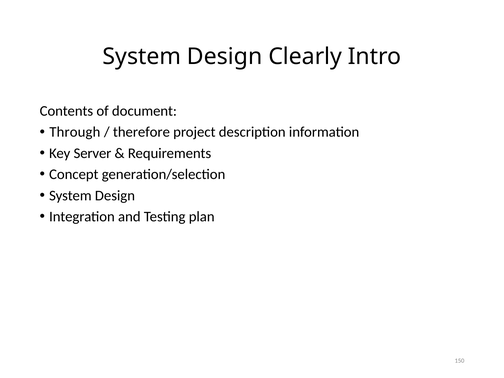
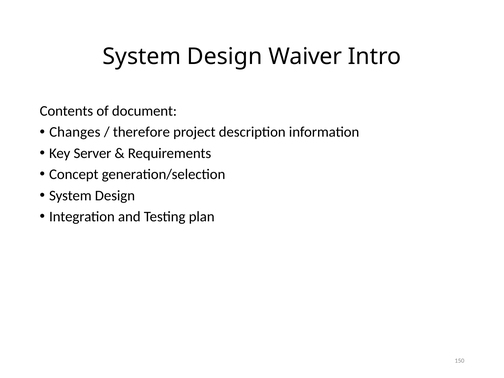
Clearly: Clearly -> Waiver
Through: Through -> Changes
